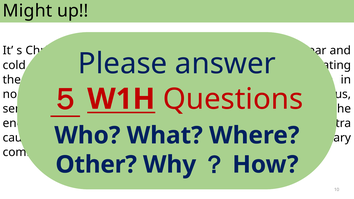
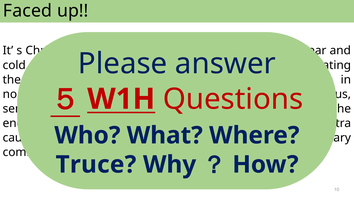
Might: Might -> Faced
Other: Other -> Truce
